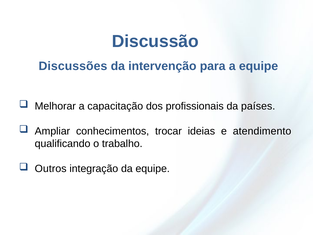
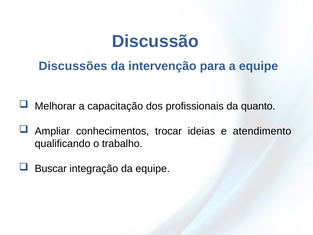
países: países -> quanto
Outros: Outros -> Buscar
